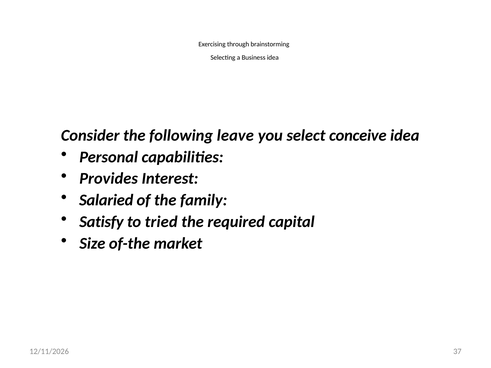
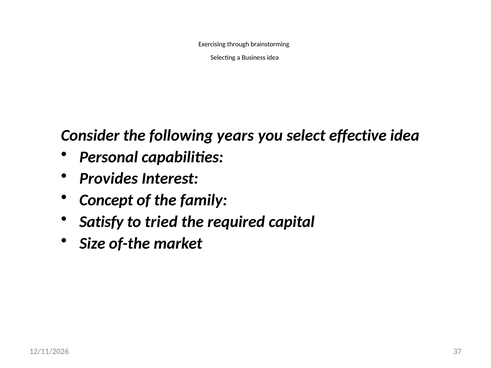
leave: leave -> years
conceive: conceive -> effective
Salaried: Salaried -> Concept
